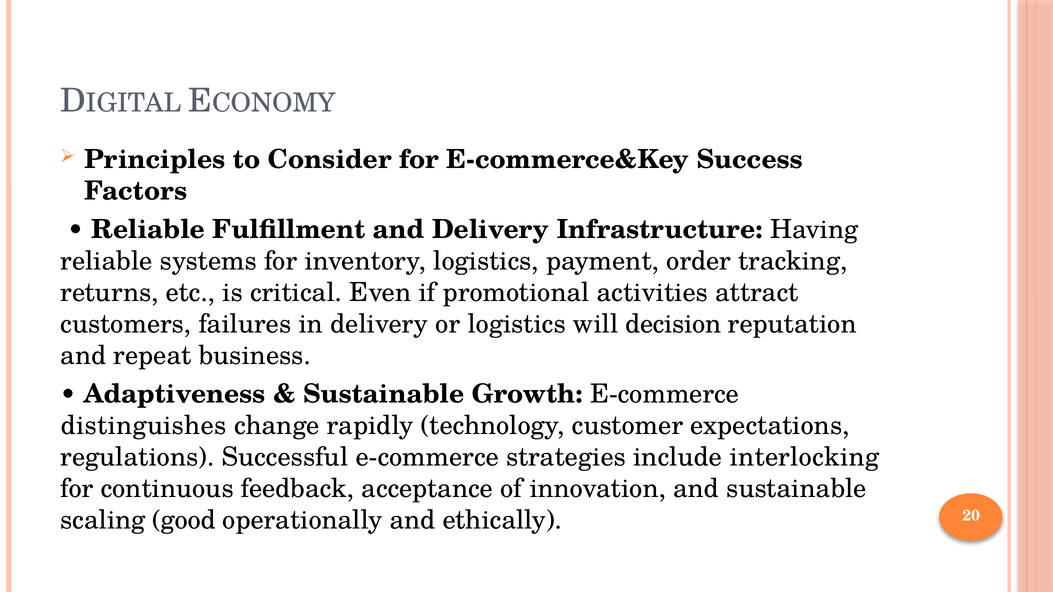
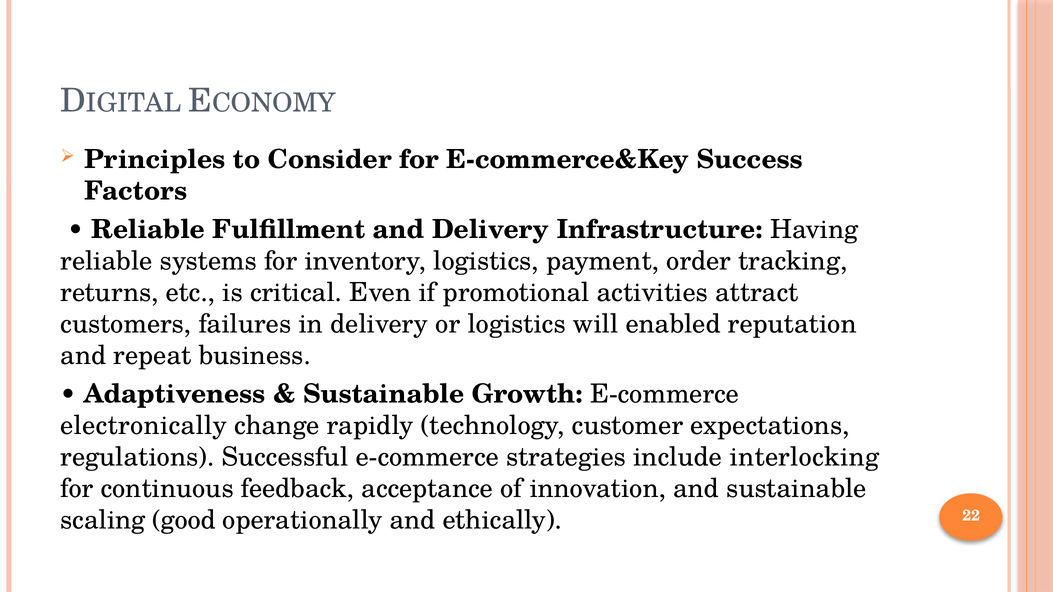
decision: decision -> enabled
distinguishes: distinguishes -> electronically
20: 20 -> 22
